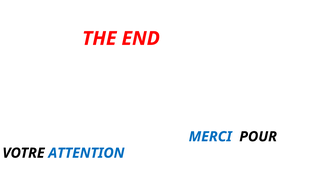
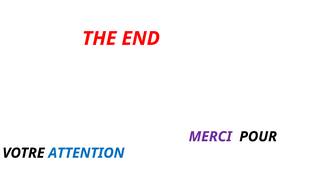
MERCI colour: blue -> purple
